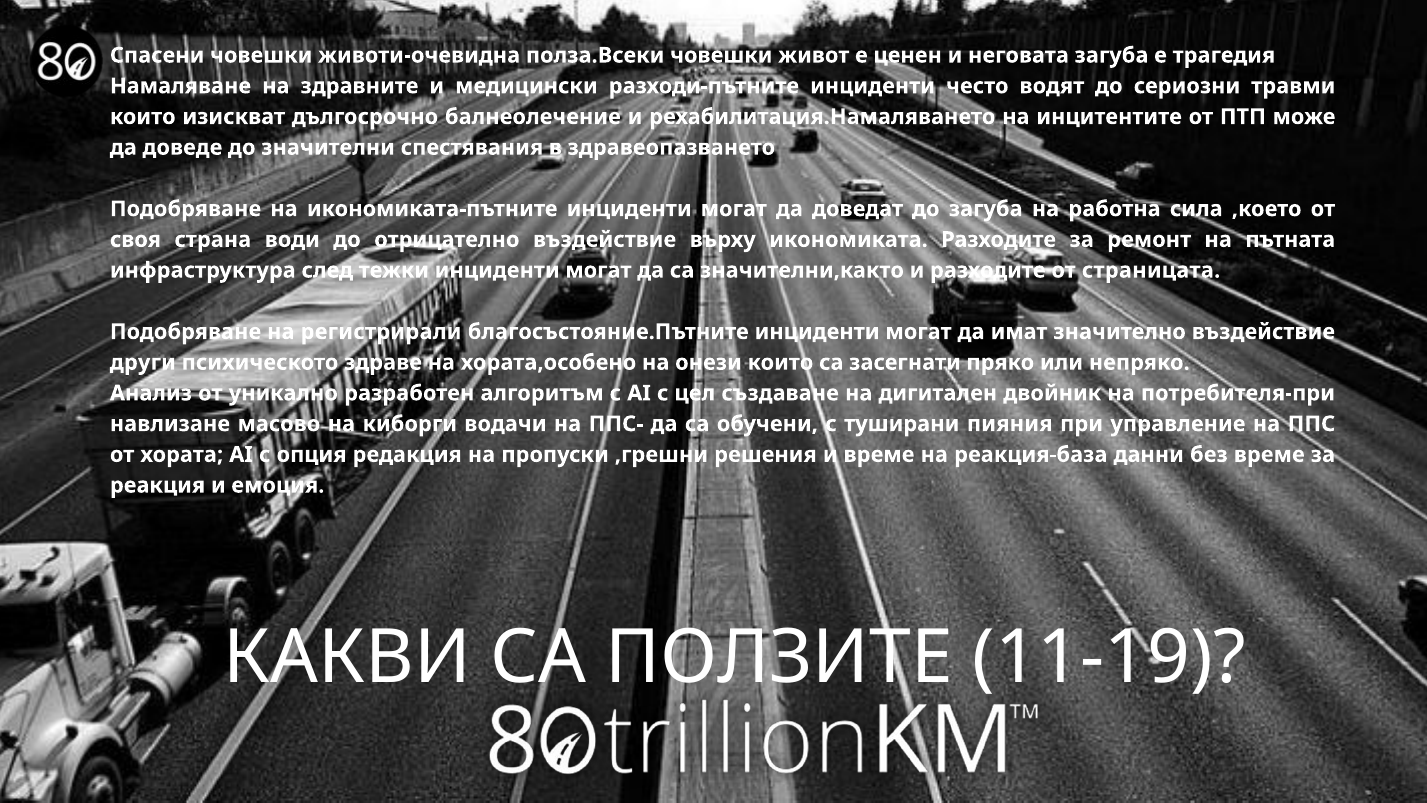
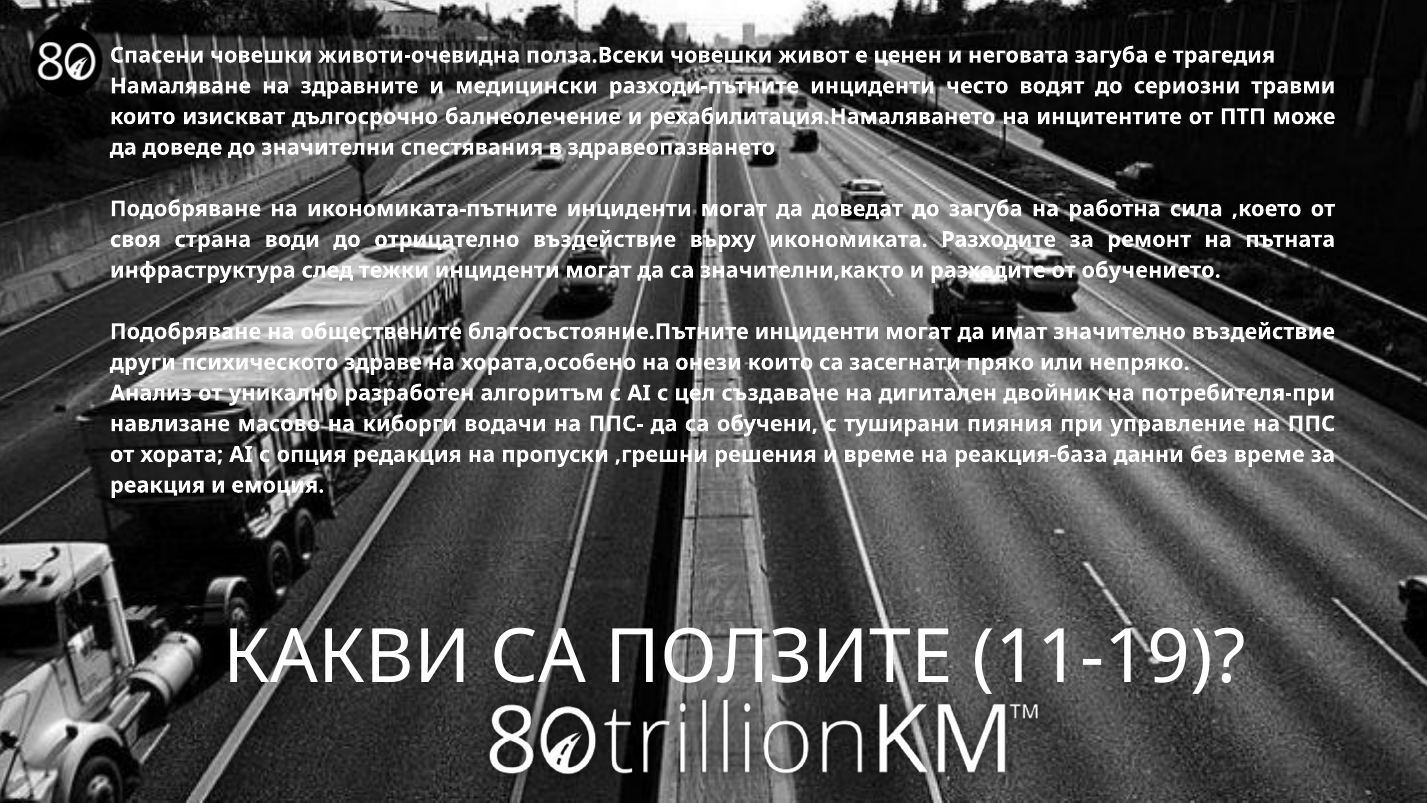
страницата: страницата -> обучението
регистрирали: регистрирали -> обществените
